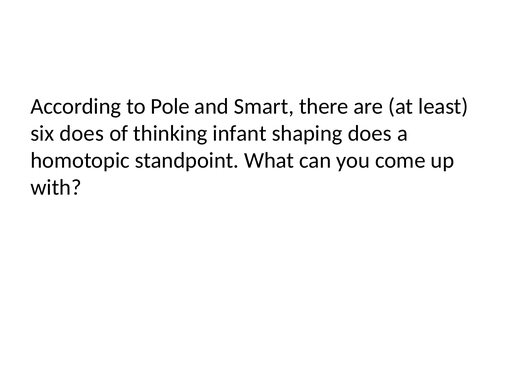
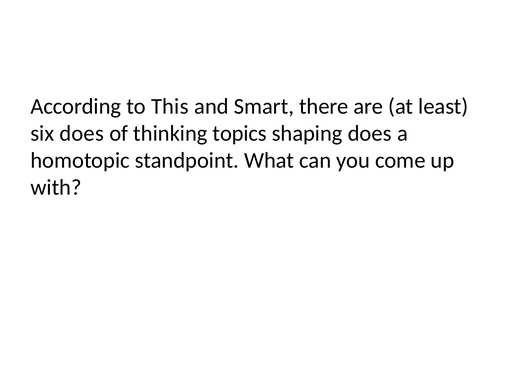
Pole: Pole -> This
infant: infant -> topics
